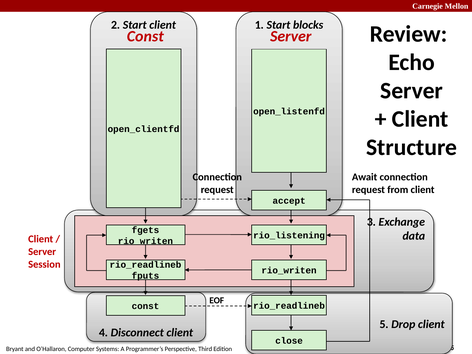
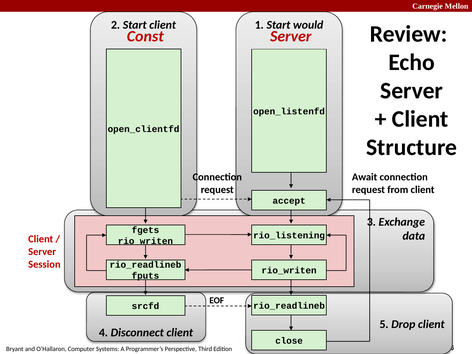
blocks: blocks -> would
const at (145, 306): const -> srcfd
